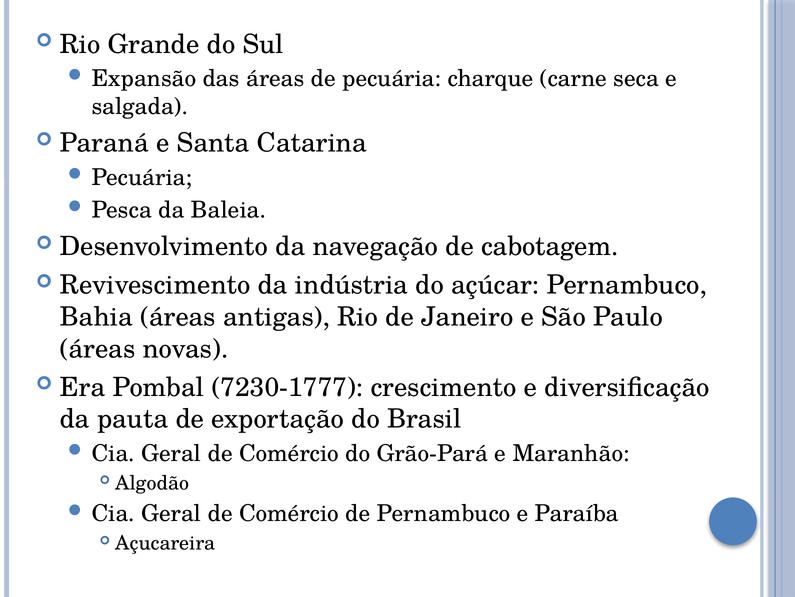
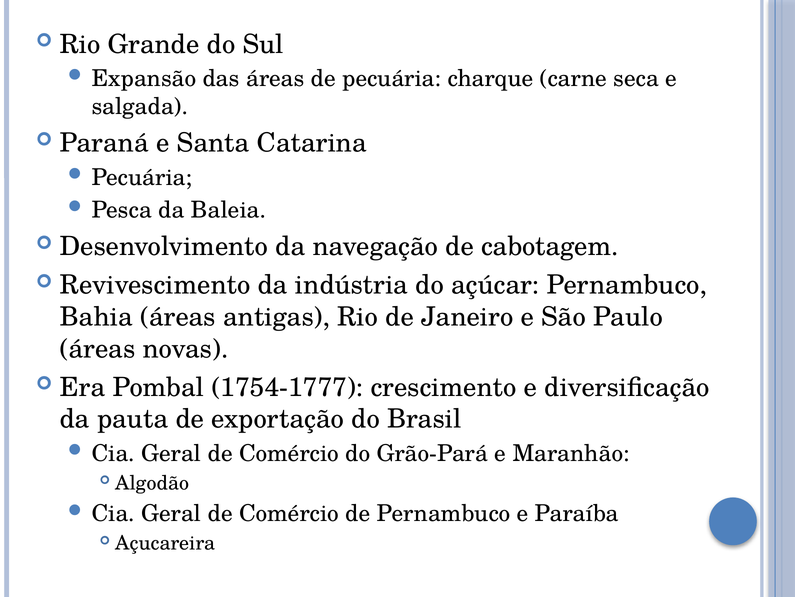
7230-1777: 7230-1777 -> 1754-1777
